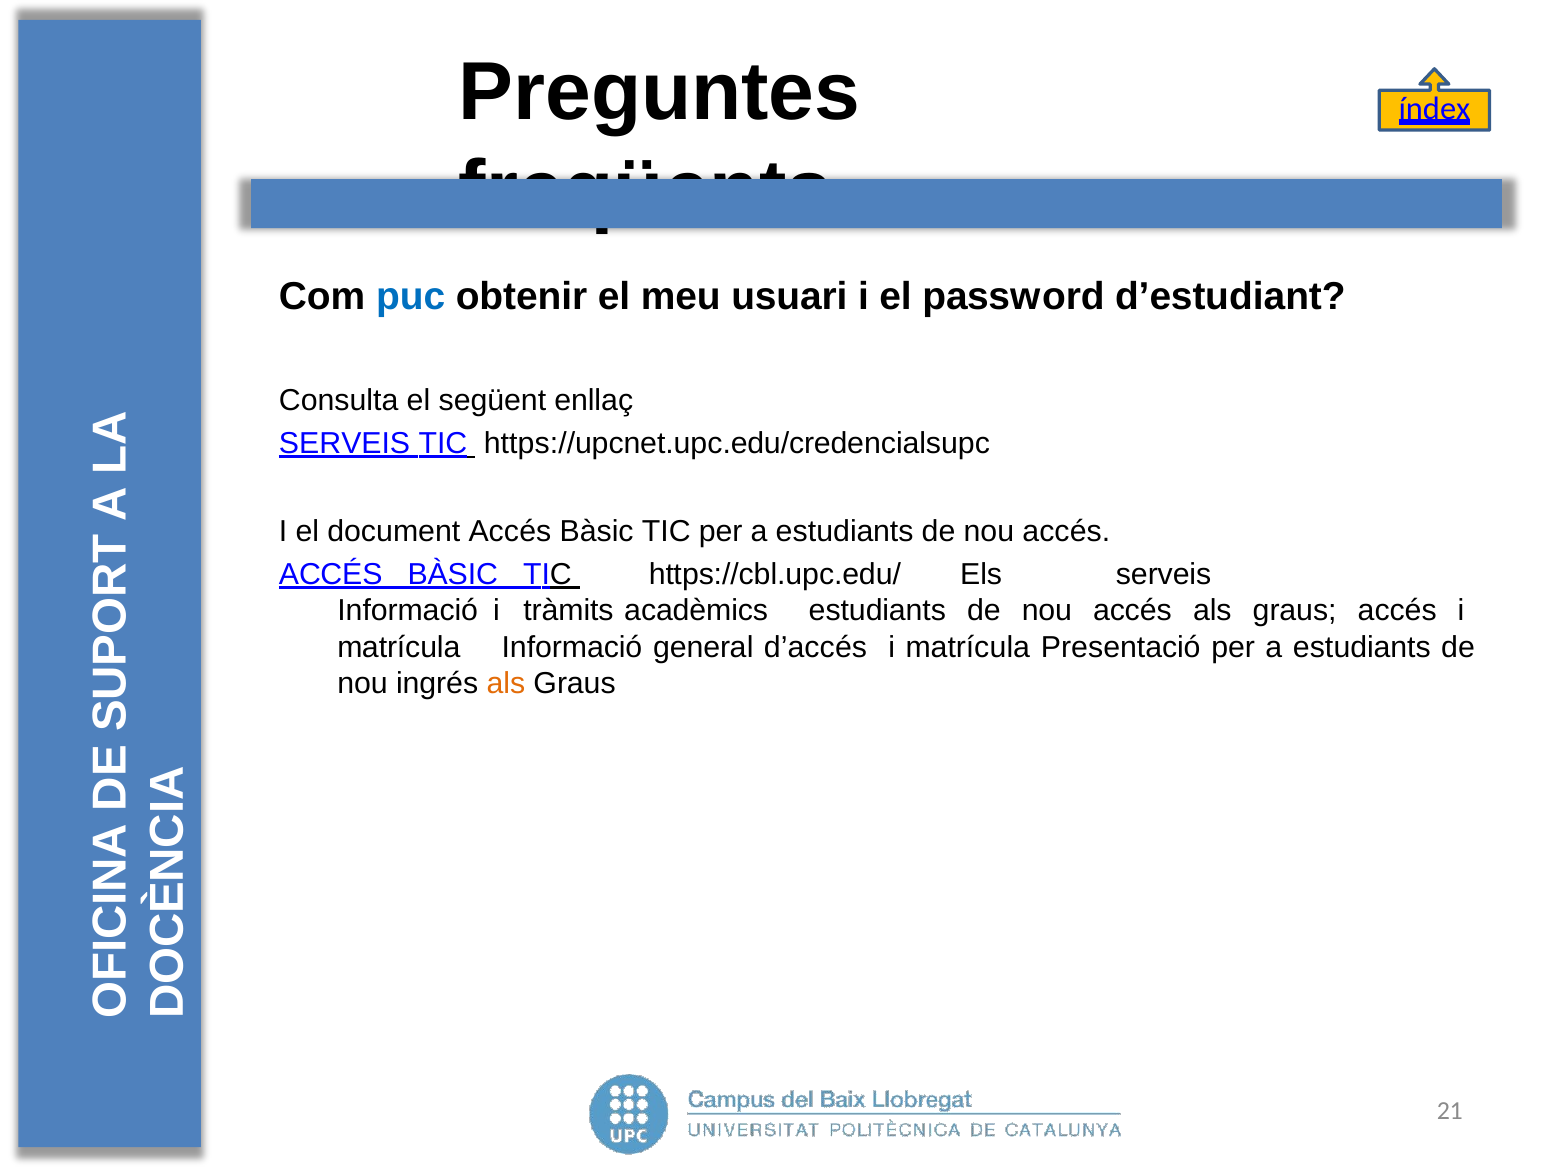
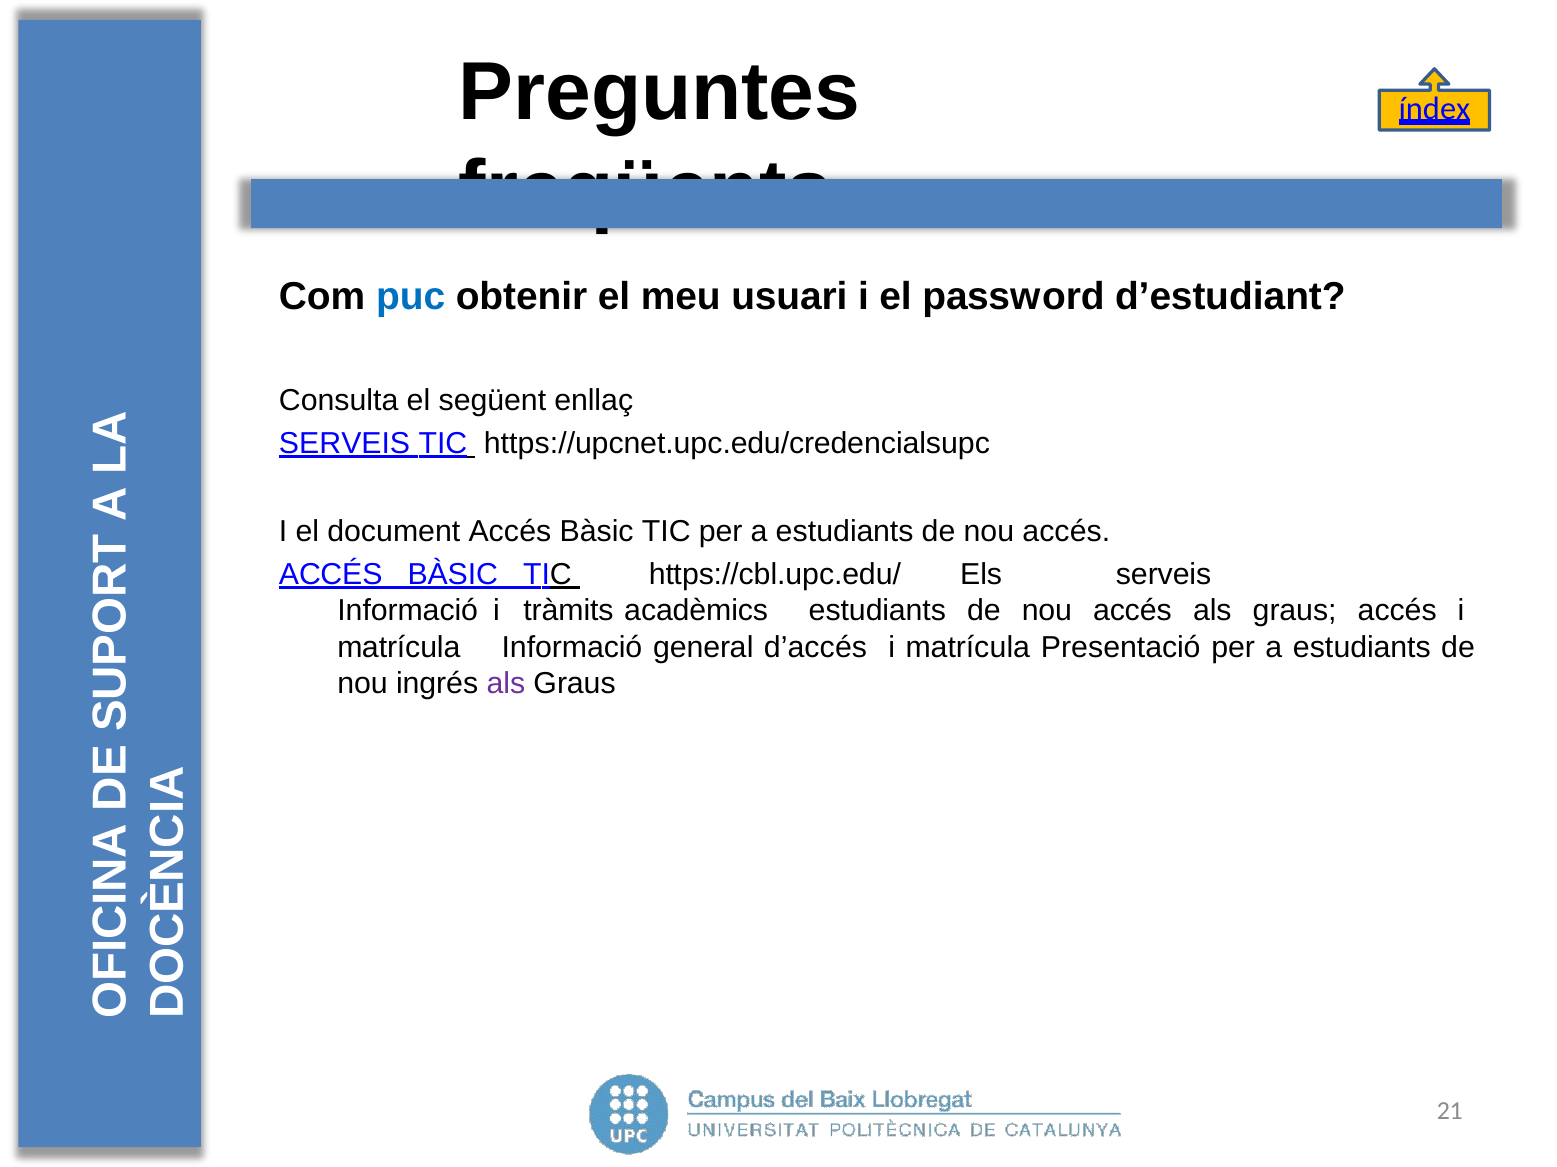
als at (506, 684) colour: orange -> purple
